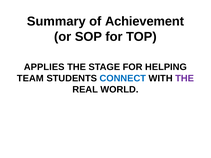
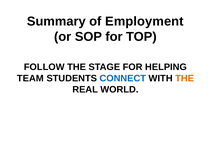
Achievement: Achievement -> Employment
APPLIES: APPLIES -> FOLLOW
THE at (185, 78) colour: purple -> orange
